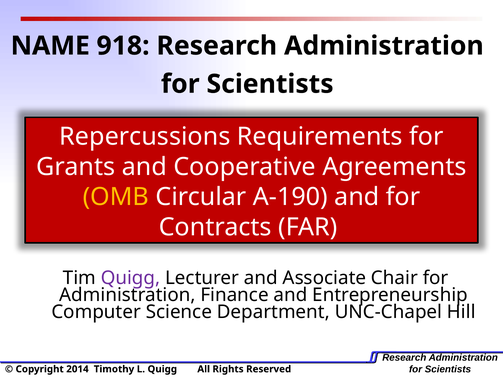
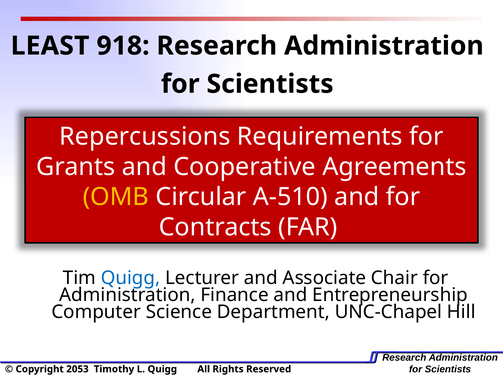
NAME: NAME -> LEAST
A-190: A-190 -> A-510
Quigg at (130, 278) colour: purple -> blue
2014: 2014 -> 2053
